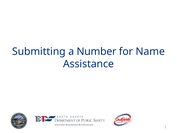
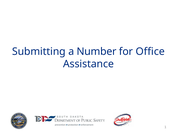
Name: Name -> Office
